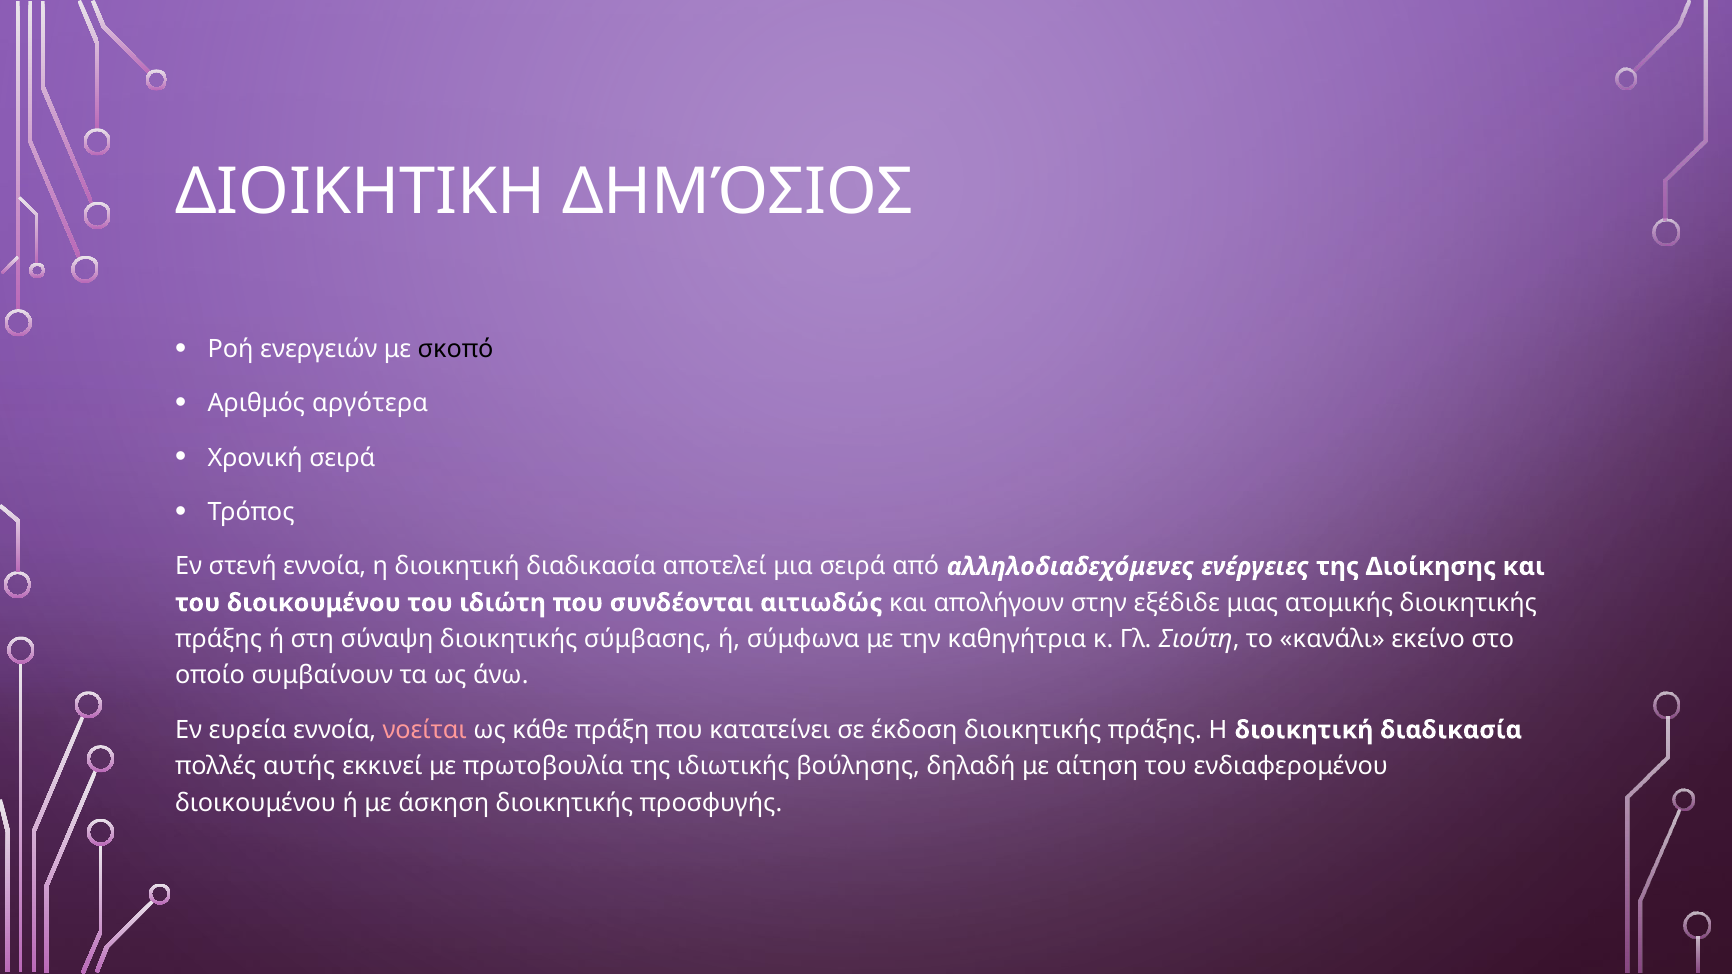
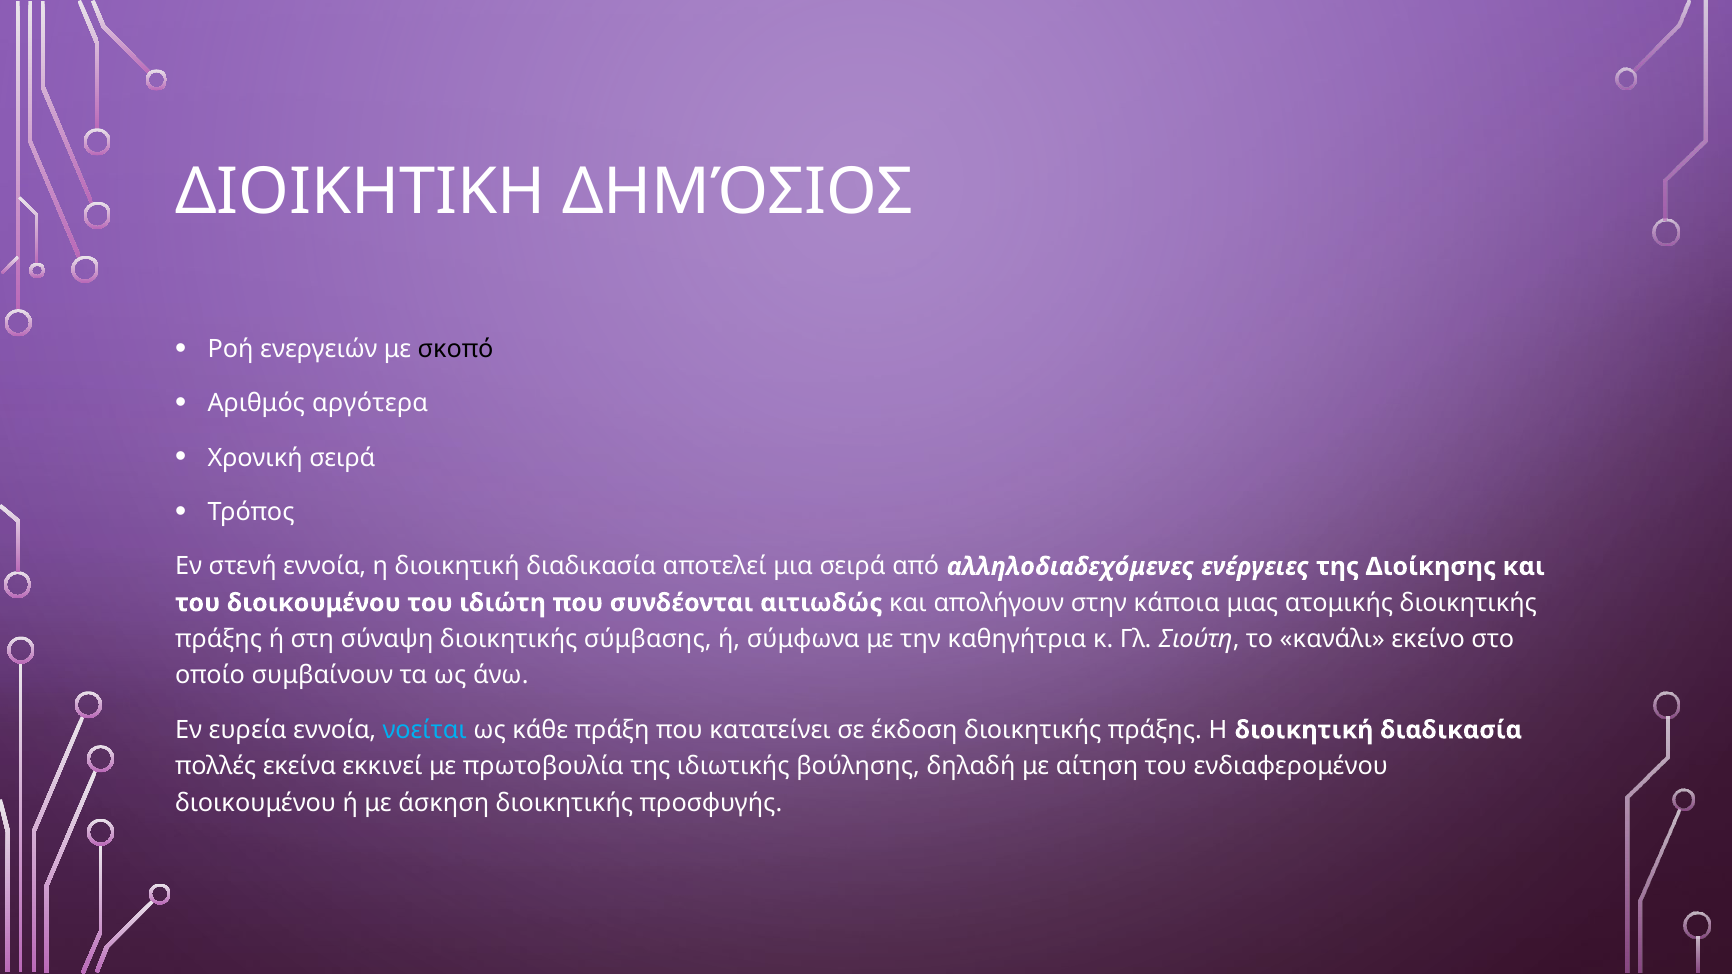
εξέδιδε: εξέδιδε -> κάποια
νοείται colour: pink -> light blue
αυτής: αυτής -> εκείνα
